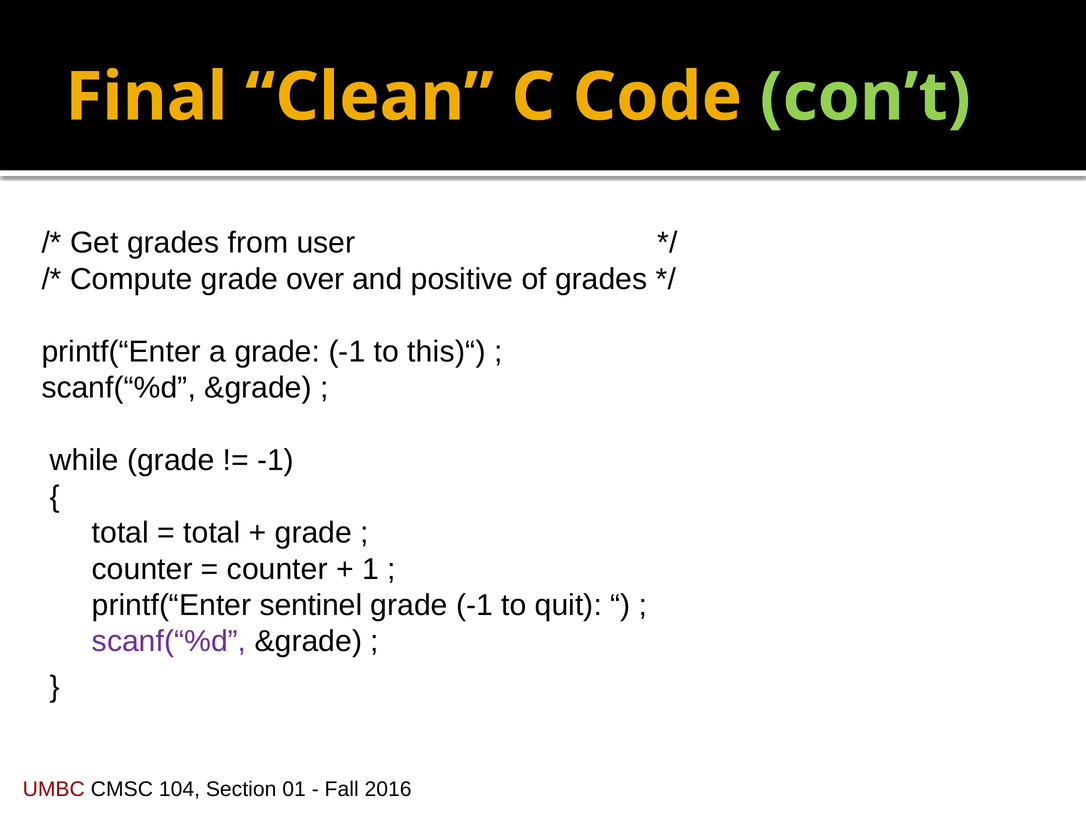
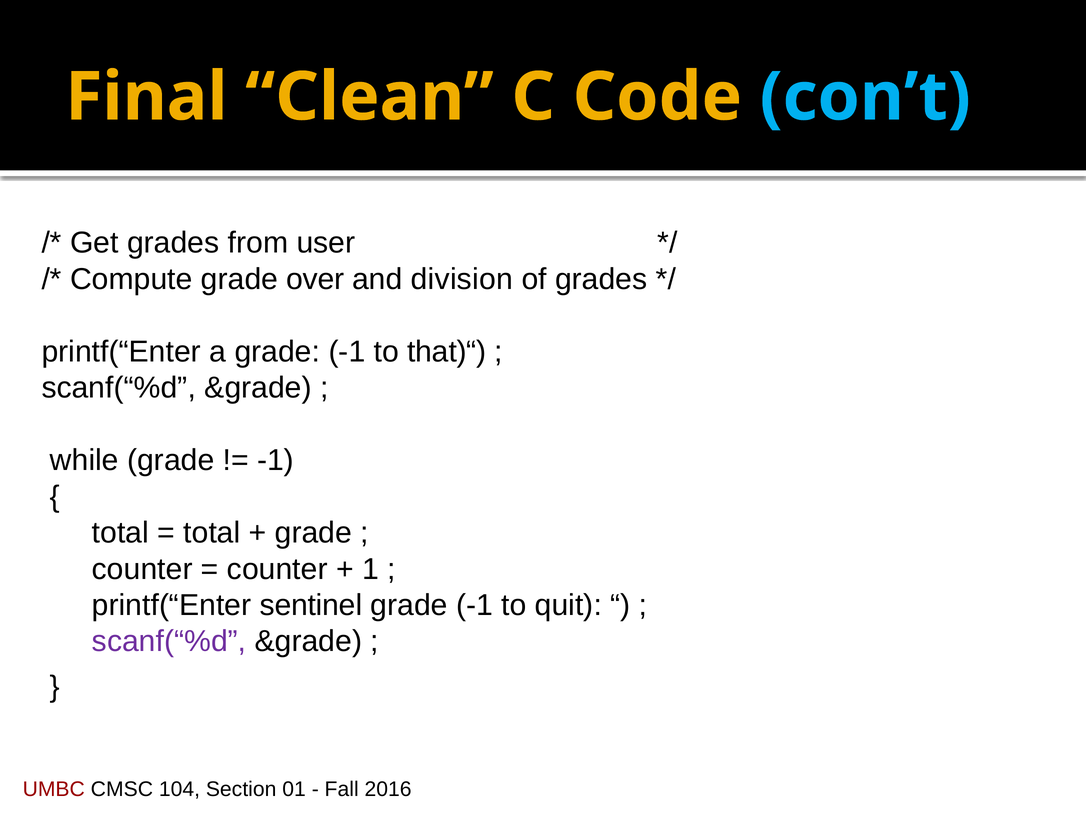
con’t colour: light green -> light blue
positive: positive -> division
this)“: this)“ -> that)“
